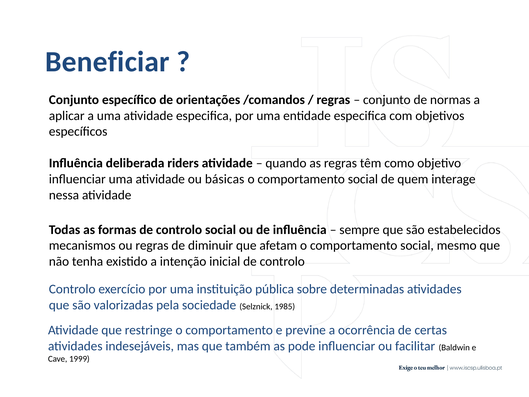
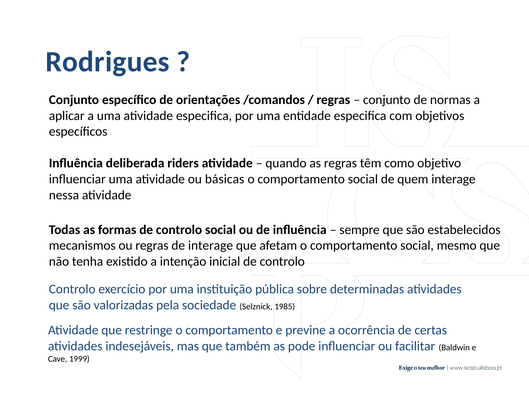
Beneficiar: Beneficiar -> Rodrigues
de diminuir: diminuir -> interage
